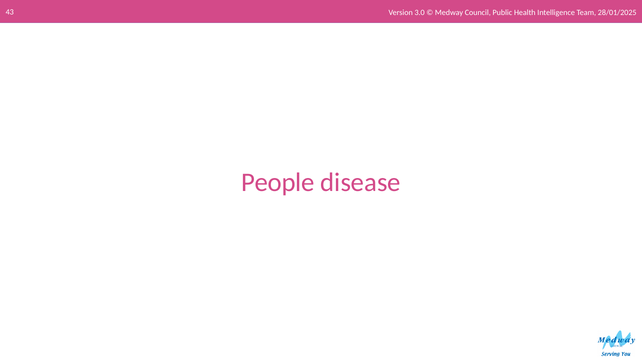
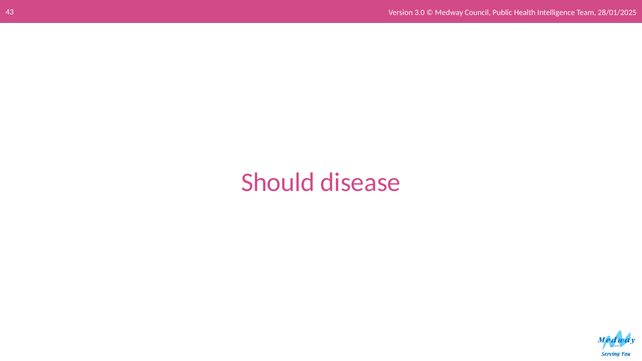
People: People -> Should
